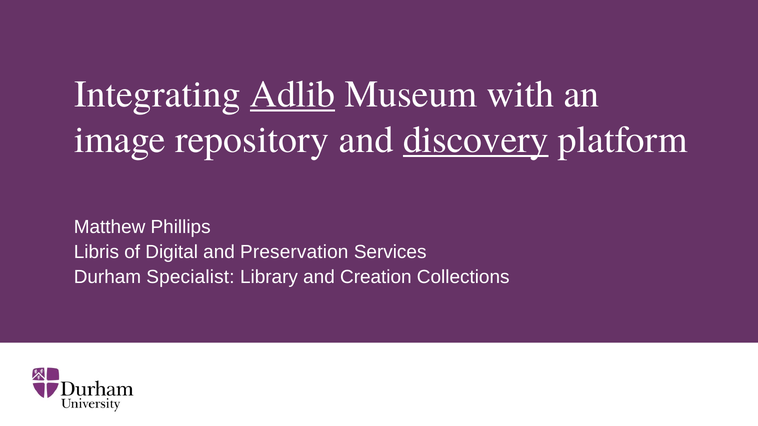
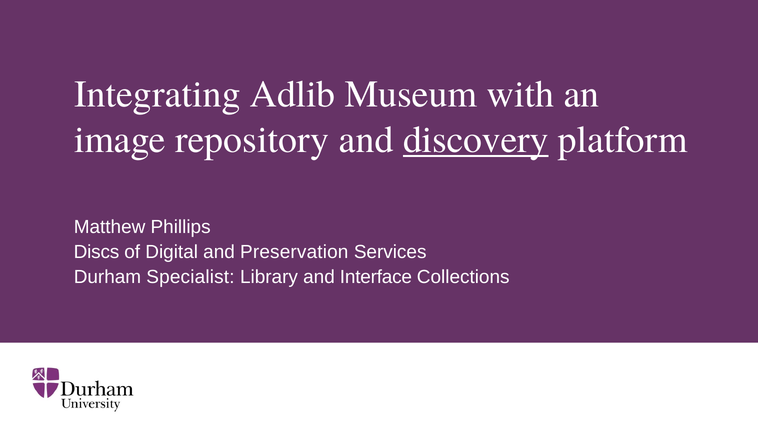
Adlib underline: present -> none
Libris: Libris -> Discs
Creation: Creation -> Interface
